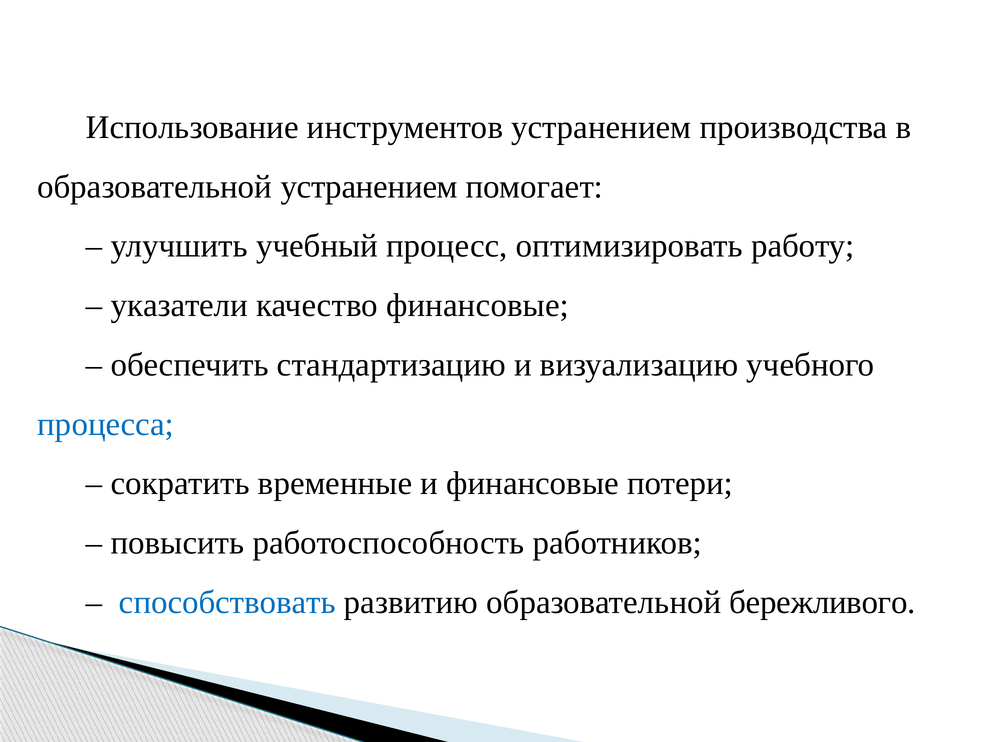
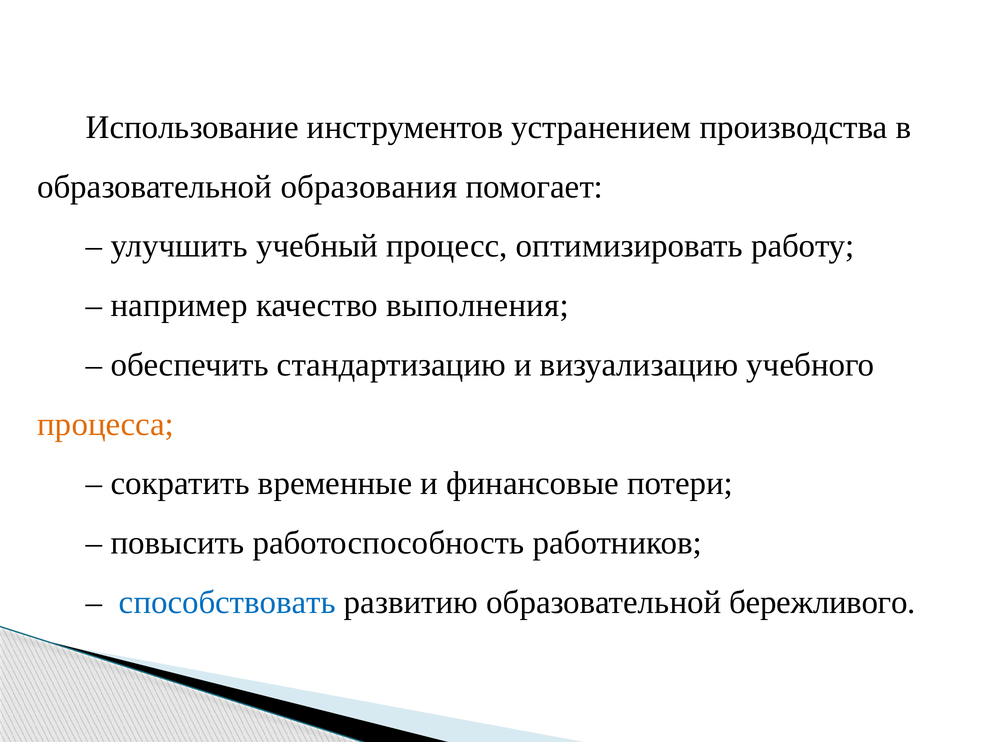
образовательной устранением: устранением -> образования
указатели: указатели -> например
качество финансовые: финансовые -> выполнения
процесса colour: blue -> orange
